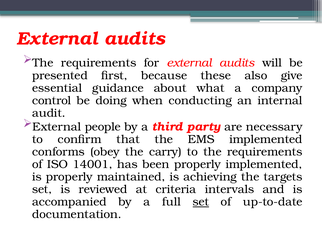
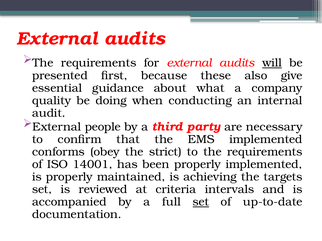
will underline: none -> present
control: control -> quality
carry: carry -> strict
